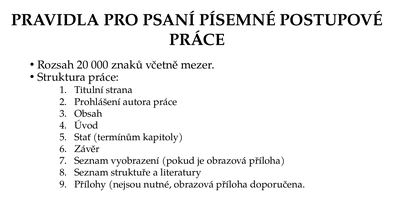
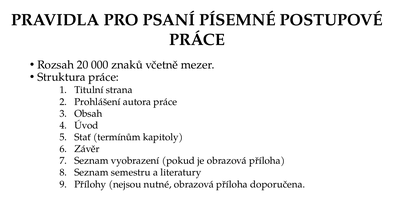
struktuře: struktuře -> semestru
